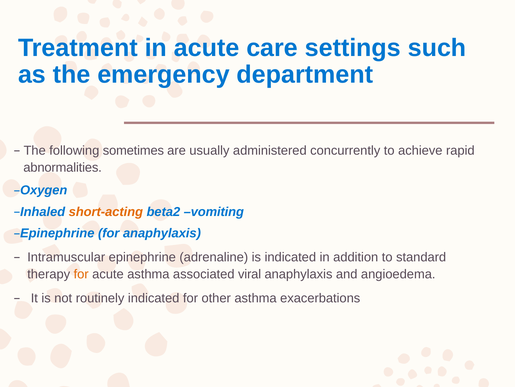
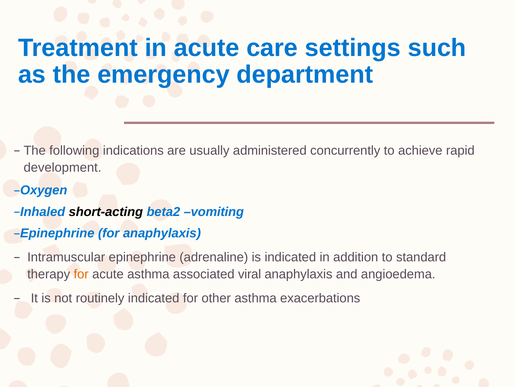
sometimes: sometimes -> indications
abnormalities: abnormalities -> development
short-acting colour: orange -> black
